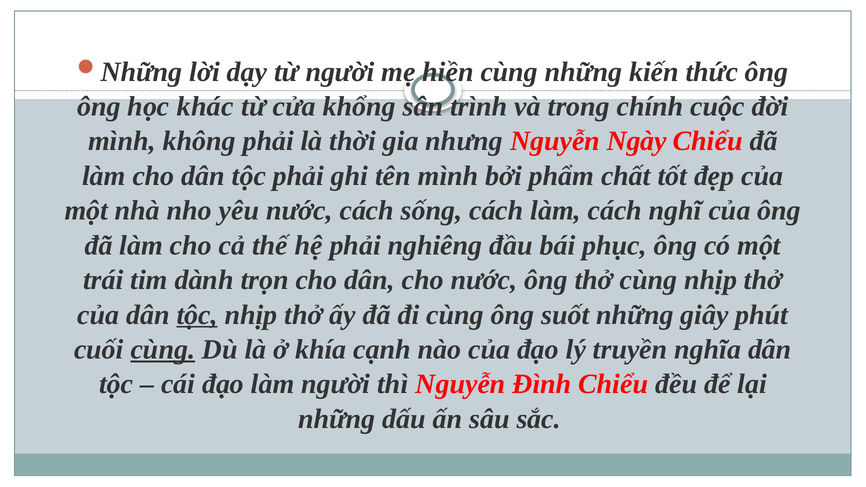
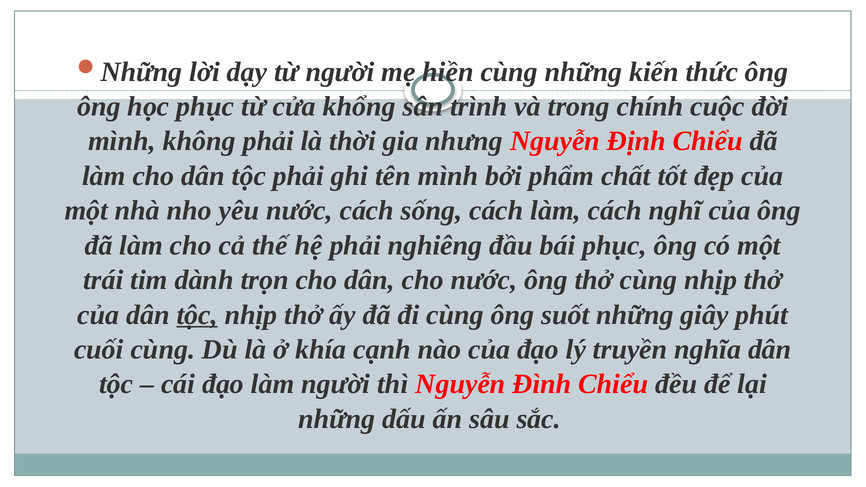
học khác: khác -> phục
Ngày: Ngày -> Định
cùng at (163, 350) underline: present -> none
